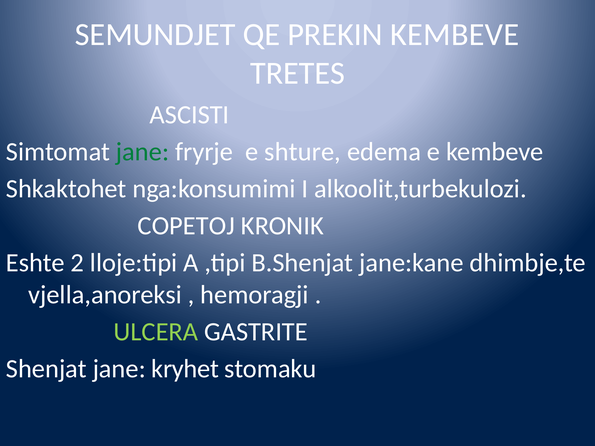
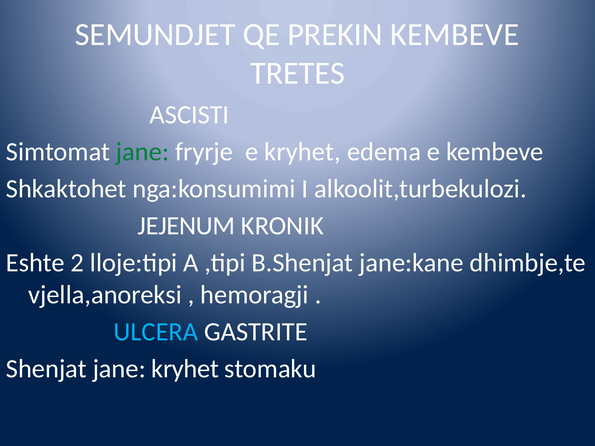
e shture: shture -> kryhet
COPETOJ: COPETOJ -> JEJENUM
ULCERA colour: light green -> light blue
